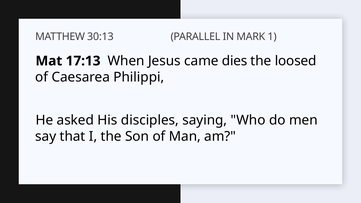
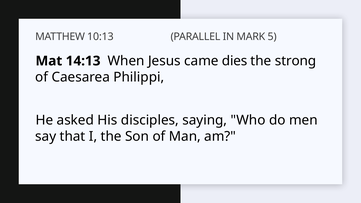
30:13: 30:13 -> 10:13
1: 1 -> 5
17:13: 17:13 -> 14:13
loosed: loosed -> strong
